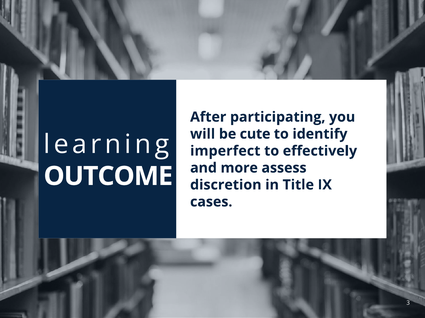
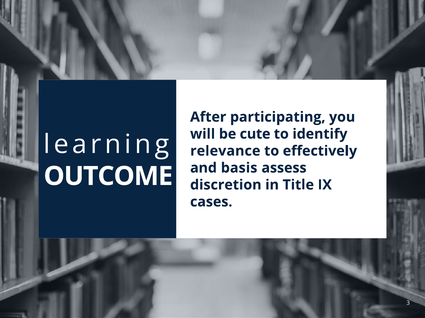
imperfect: imperfect -> relevance
more: more -> basis
